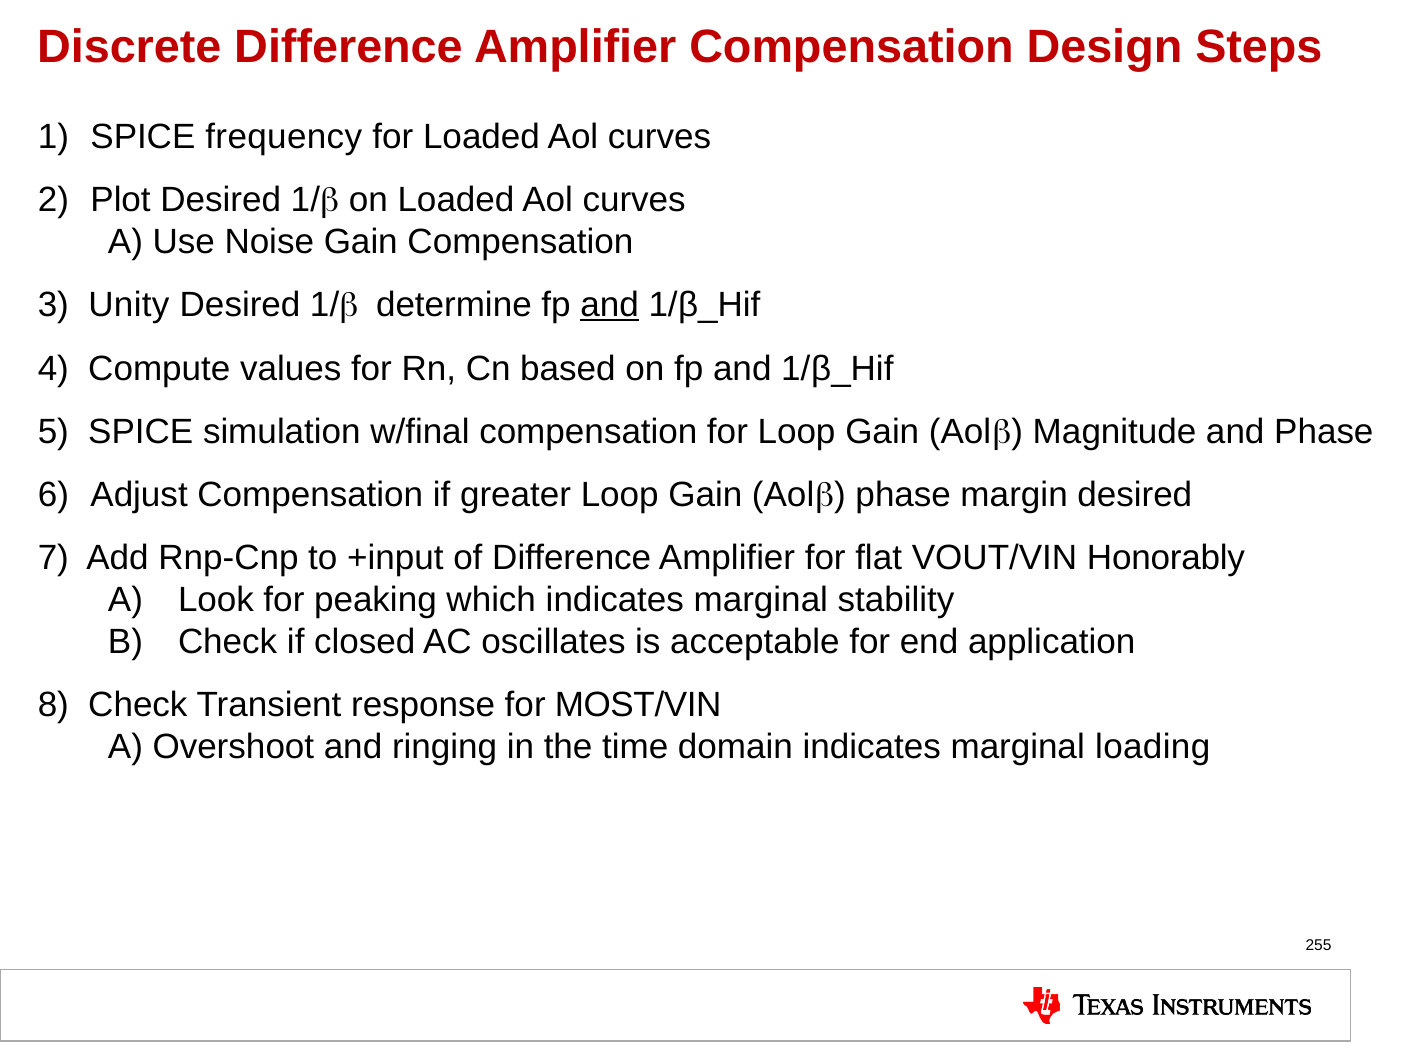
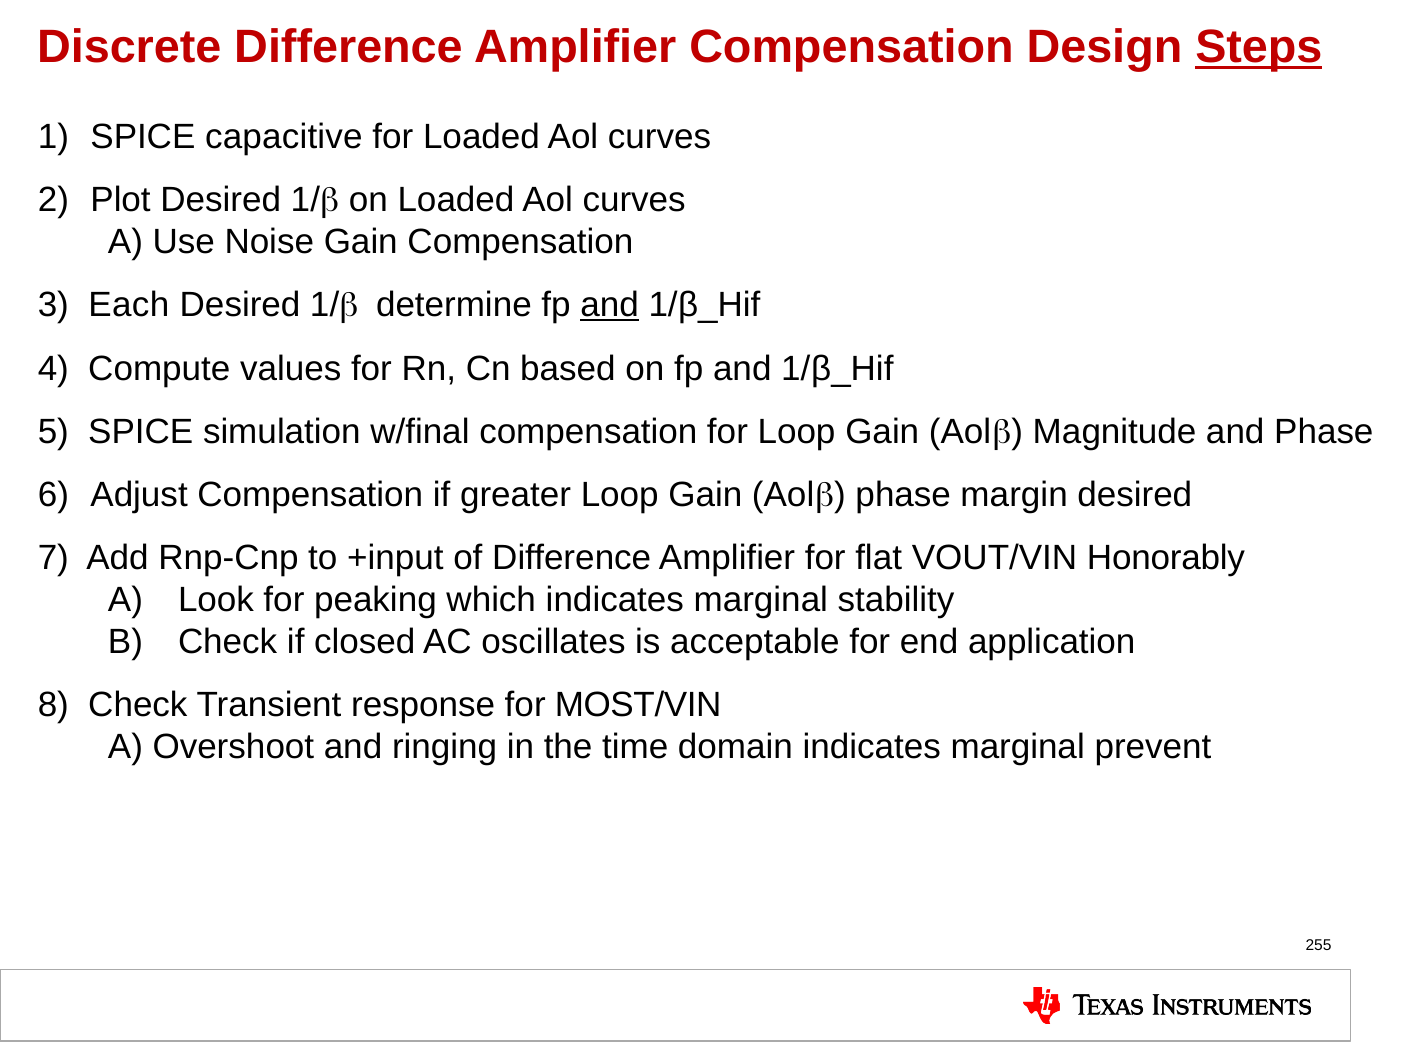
Steps underline: none -> present
frequency: frequency -> capacitive
Unity: Unity -> Each
loading: loading -> prevent
